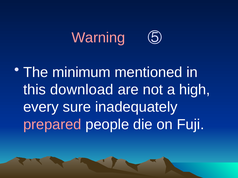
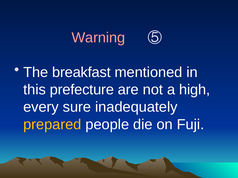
minimum: minimum -> breakfast
download: download -> prefecture
prepared colour: pink -> yellow
